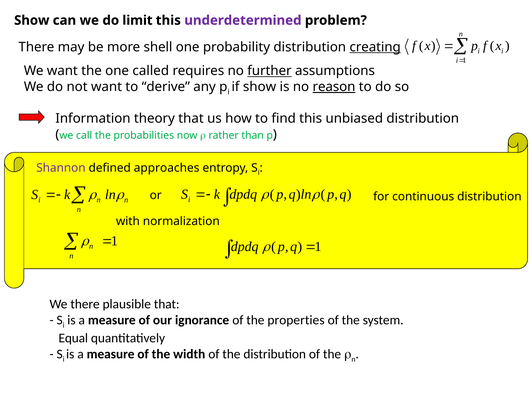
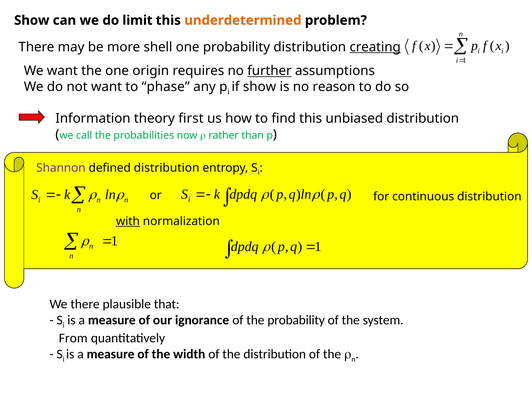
underdetermined colour: purple -> orange
called: called -> origin
derive: derive -> phase
reason underline: present -> none
theory that: that -> first
defined approaches: approaches -> distribution
with underline: none -> present
the properties: properties -> probability
Equal: Equal -> From
